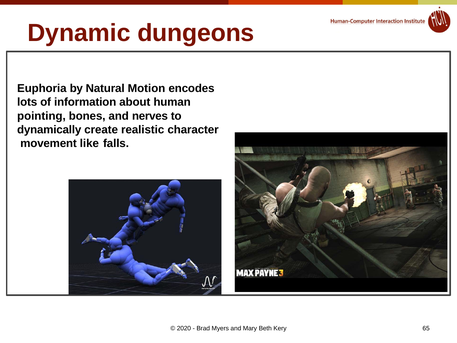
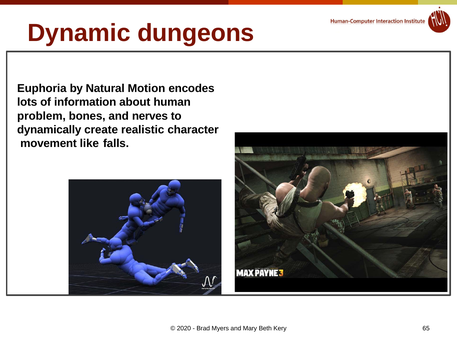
pointing: pointing -> problem
